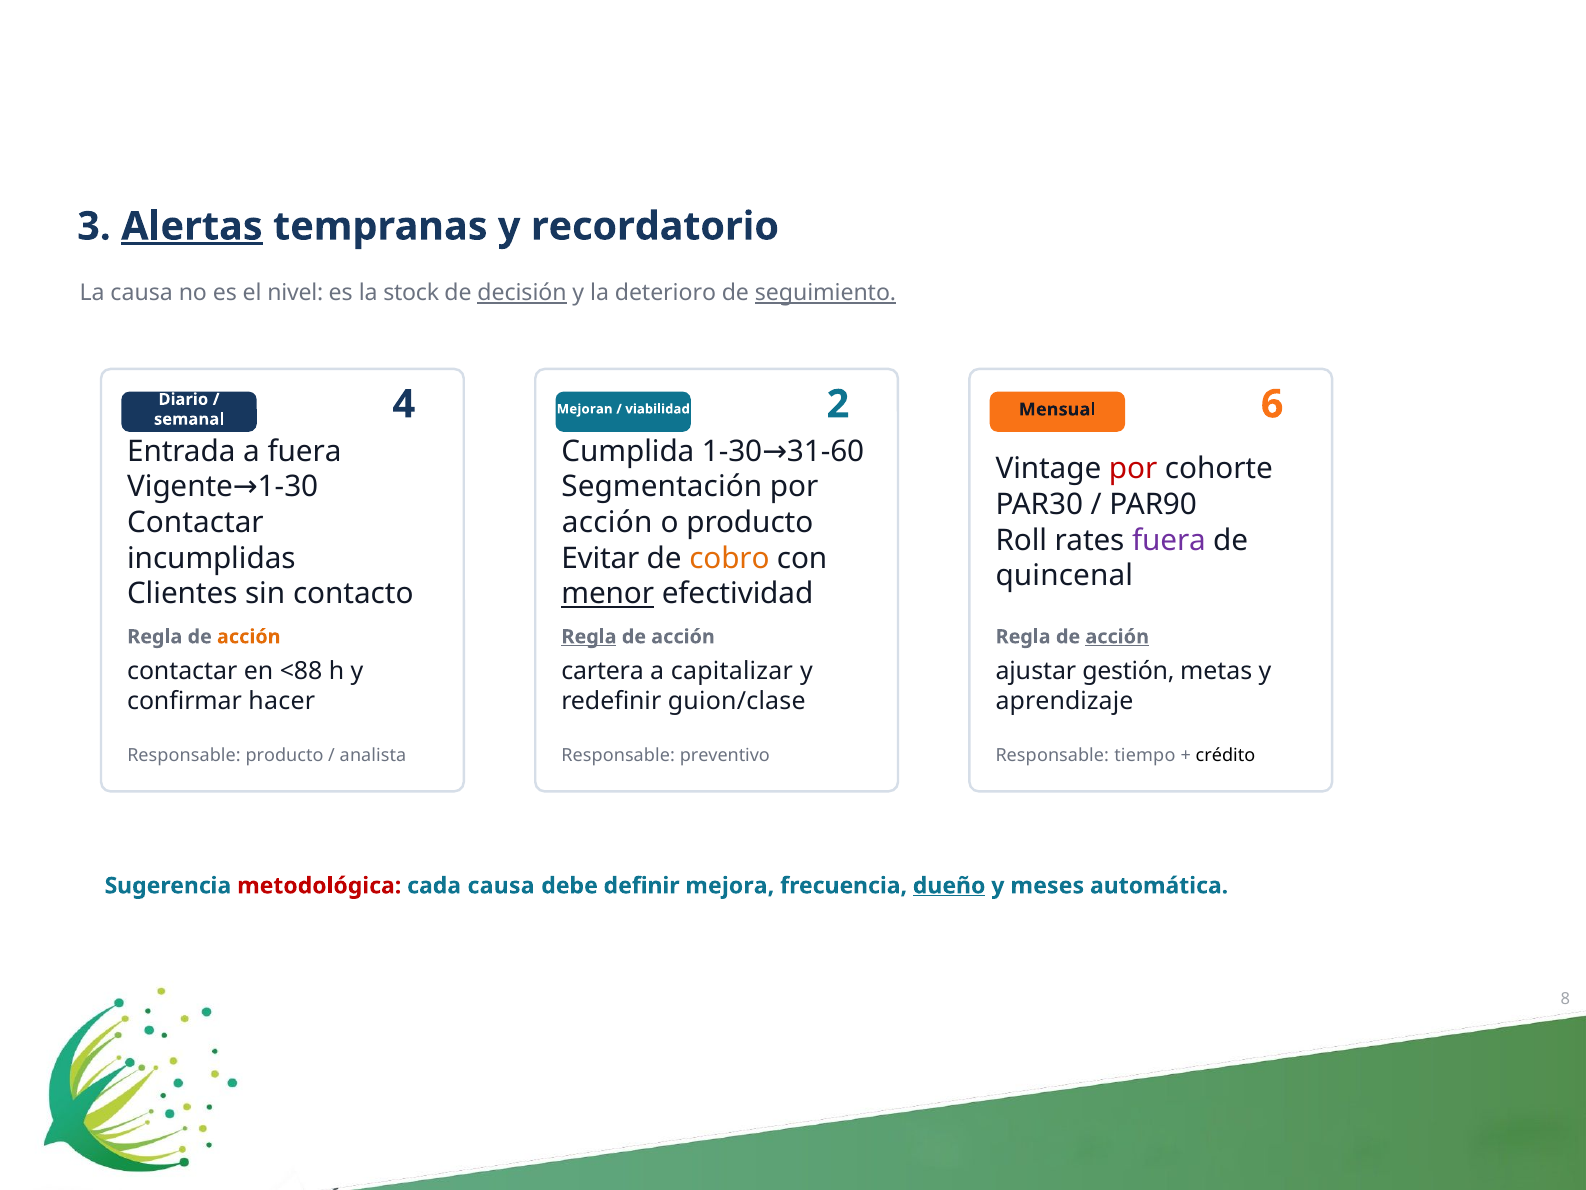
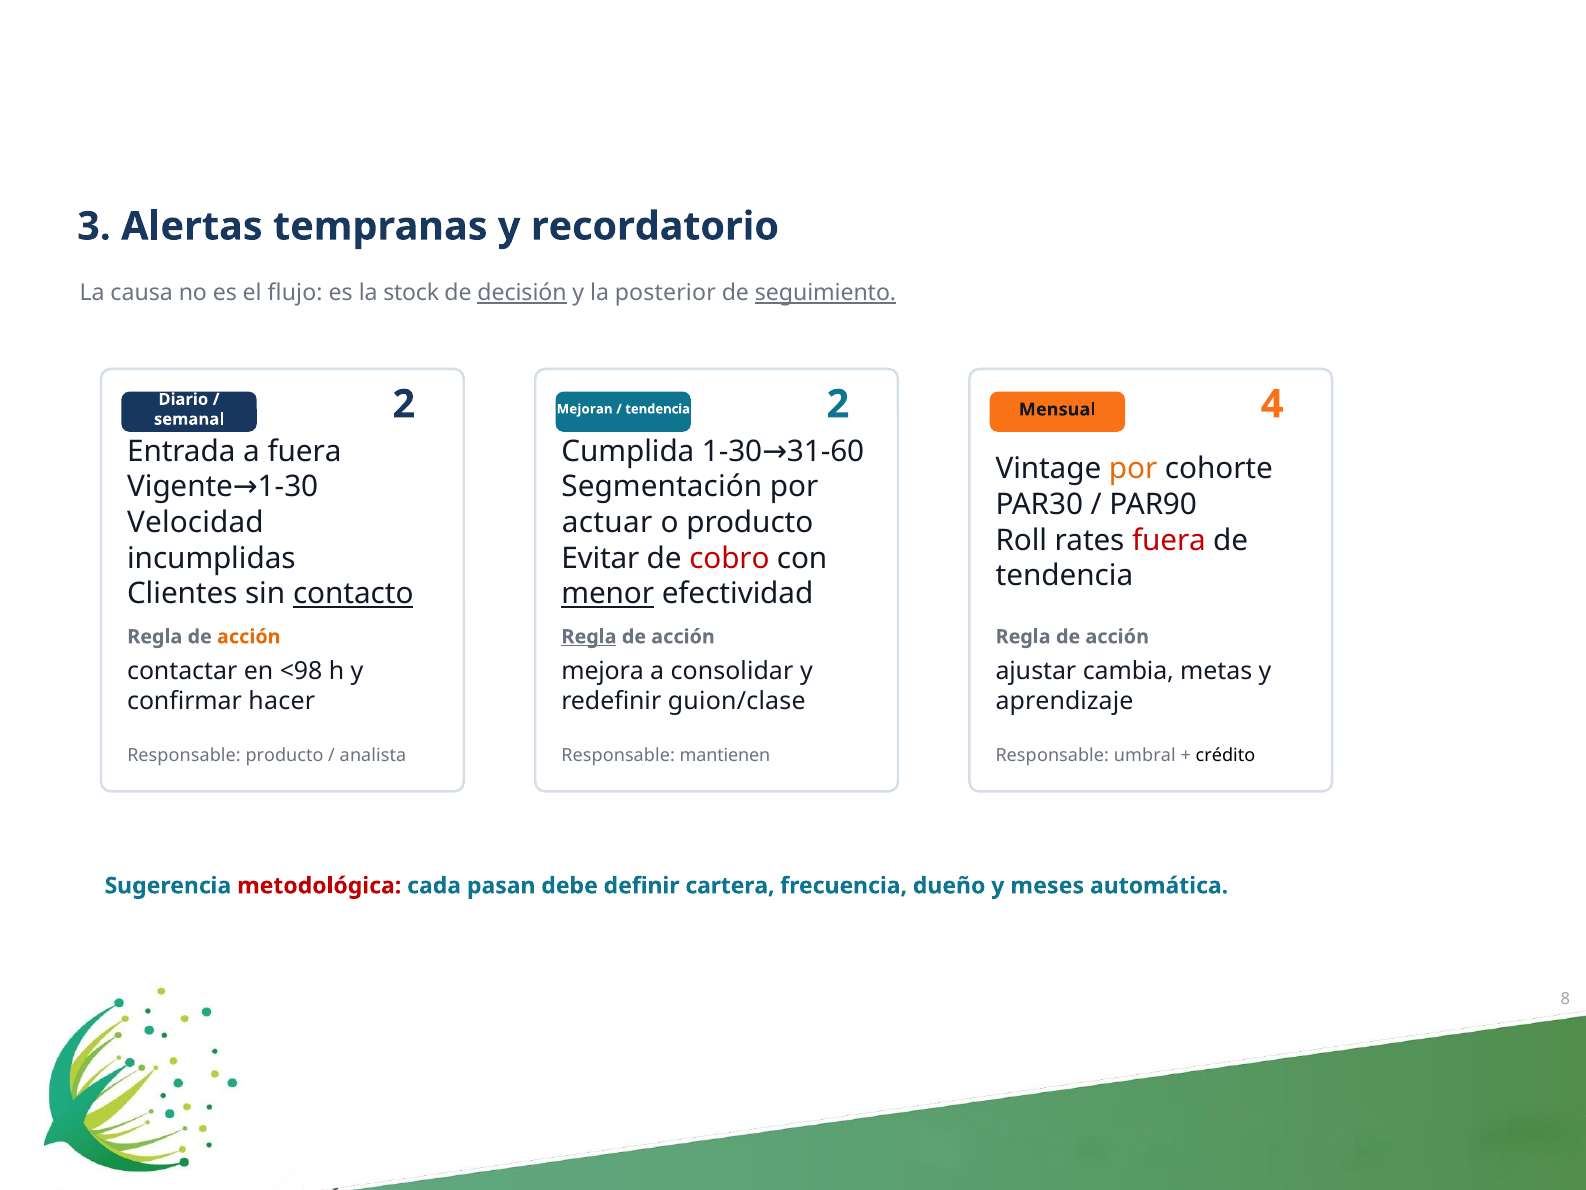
Alertas underline: present -> none
nivel: nivel -> flujo
deterioro: deterioro -> posterior
6: 6 -> 4
viabilidad at (658, 409): viabilidad -> tendencia
semanal 4: 4 -> 2
por at (1133, 469) colour: red -> orange
Contactar at (195, 522): Contactar -> Velocidad
acción at (607, 522): acción -> actuar
fuera at (1169, 540) colour: purple -> red
cobro colour: orange -> red
quincenal at (1064, 576): quincenal -> tendencia
contacto underline: none -> present
acción at (1117, 637) underline: present -> none
<88: <88 -> <98
cartera: cartera -> mejora
capitalizar: capitalizar -> consolidar
gestión: gestión -> cambia
preventivo: preventivo -> mantienen
tiempo: tiempo -> umbral
cada causa: causa -> pasan
mejora: mejora -> cartera
dueño underline: present -> none
